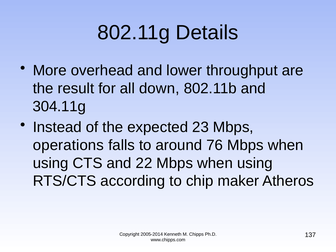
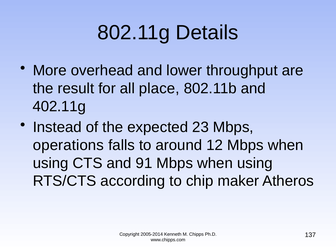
down: down -> place
304.11g: 304.11g -> 402.11g
76: 76 -> 12
22: 22 -> 91
